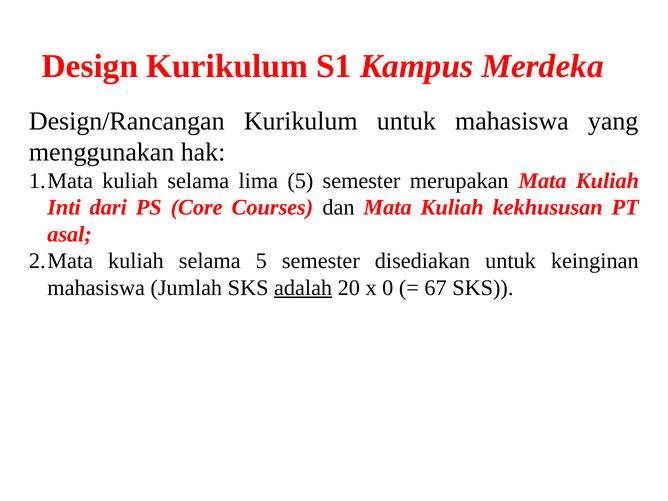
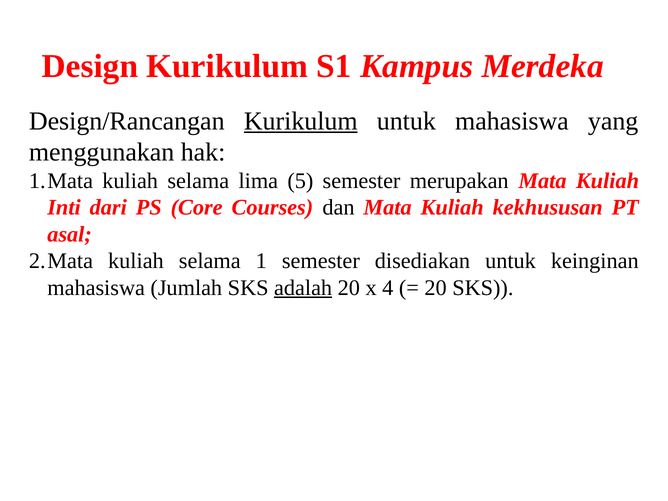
Kurikulum at (301, 121) underline: none -> present
selama 5: 5 -> 1
0: 0 -> 4
67 at (436, 288): 67 -> 20
